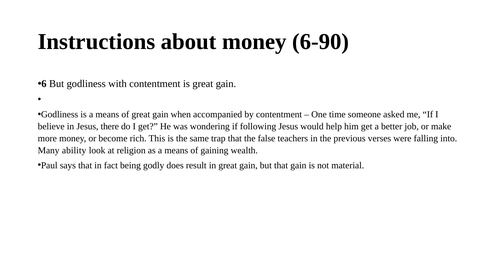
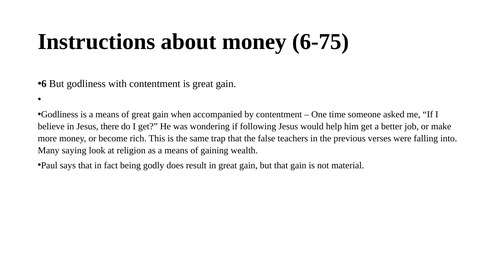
6-90: 6-90 -> 6-75
ability: ability -> saying
